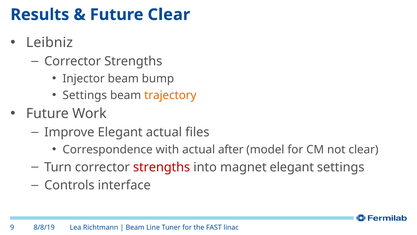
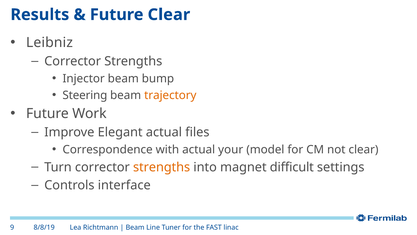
Settings at (85, 95): Settings -> Steering
after: after -> your
strengths at (162, 167) colour: red -> orange
magnet elegant: elegant -> difficult
